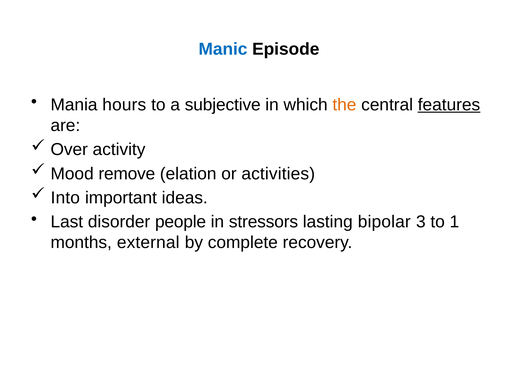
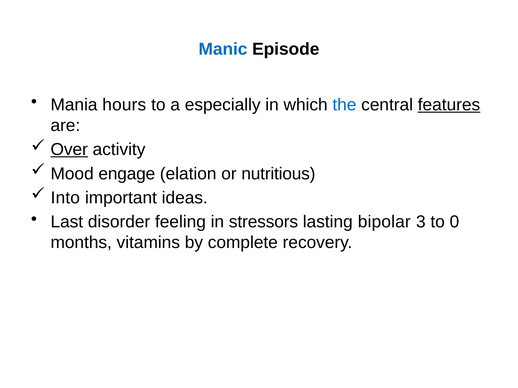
subjective: subjective -> especially
the colour: orange -> blue
Over underline: none -> present
remove: remove -> engage
activities: activities -> nutritious
people: people -> feeling
1: 1 -> 0
external: external -> vitamins
